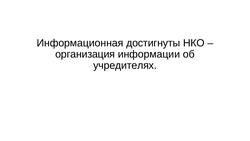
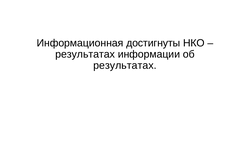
организация at (85, 54): организация -> результатах
учредителях at (125, 65): учредителях -> результатах
